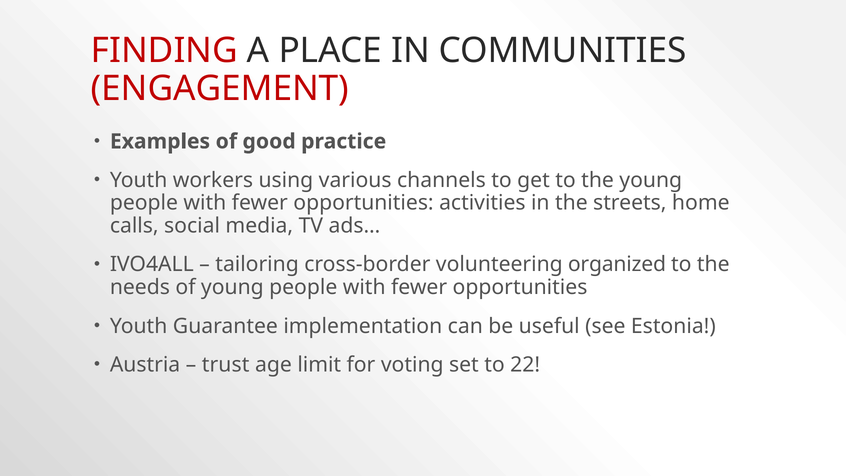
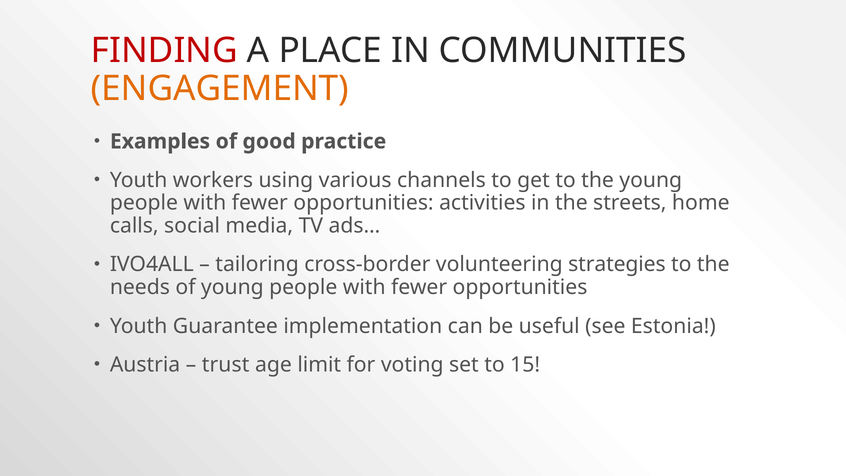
ENGAGEMENT colour: red -> orange
organized: organized -> strategies
22: 22 -> 15
